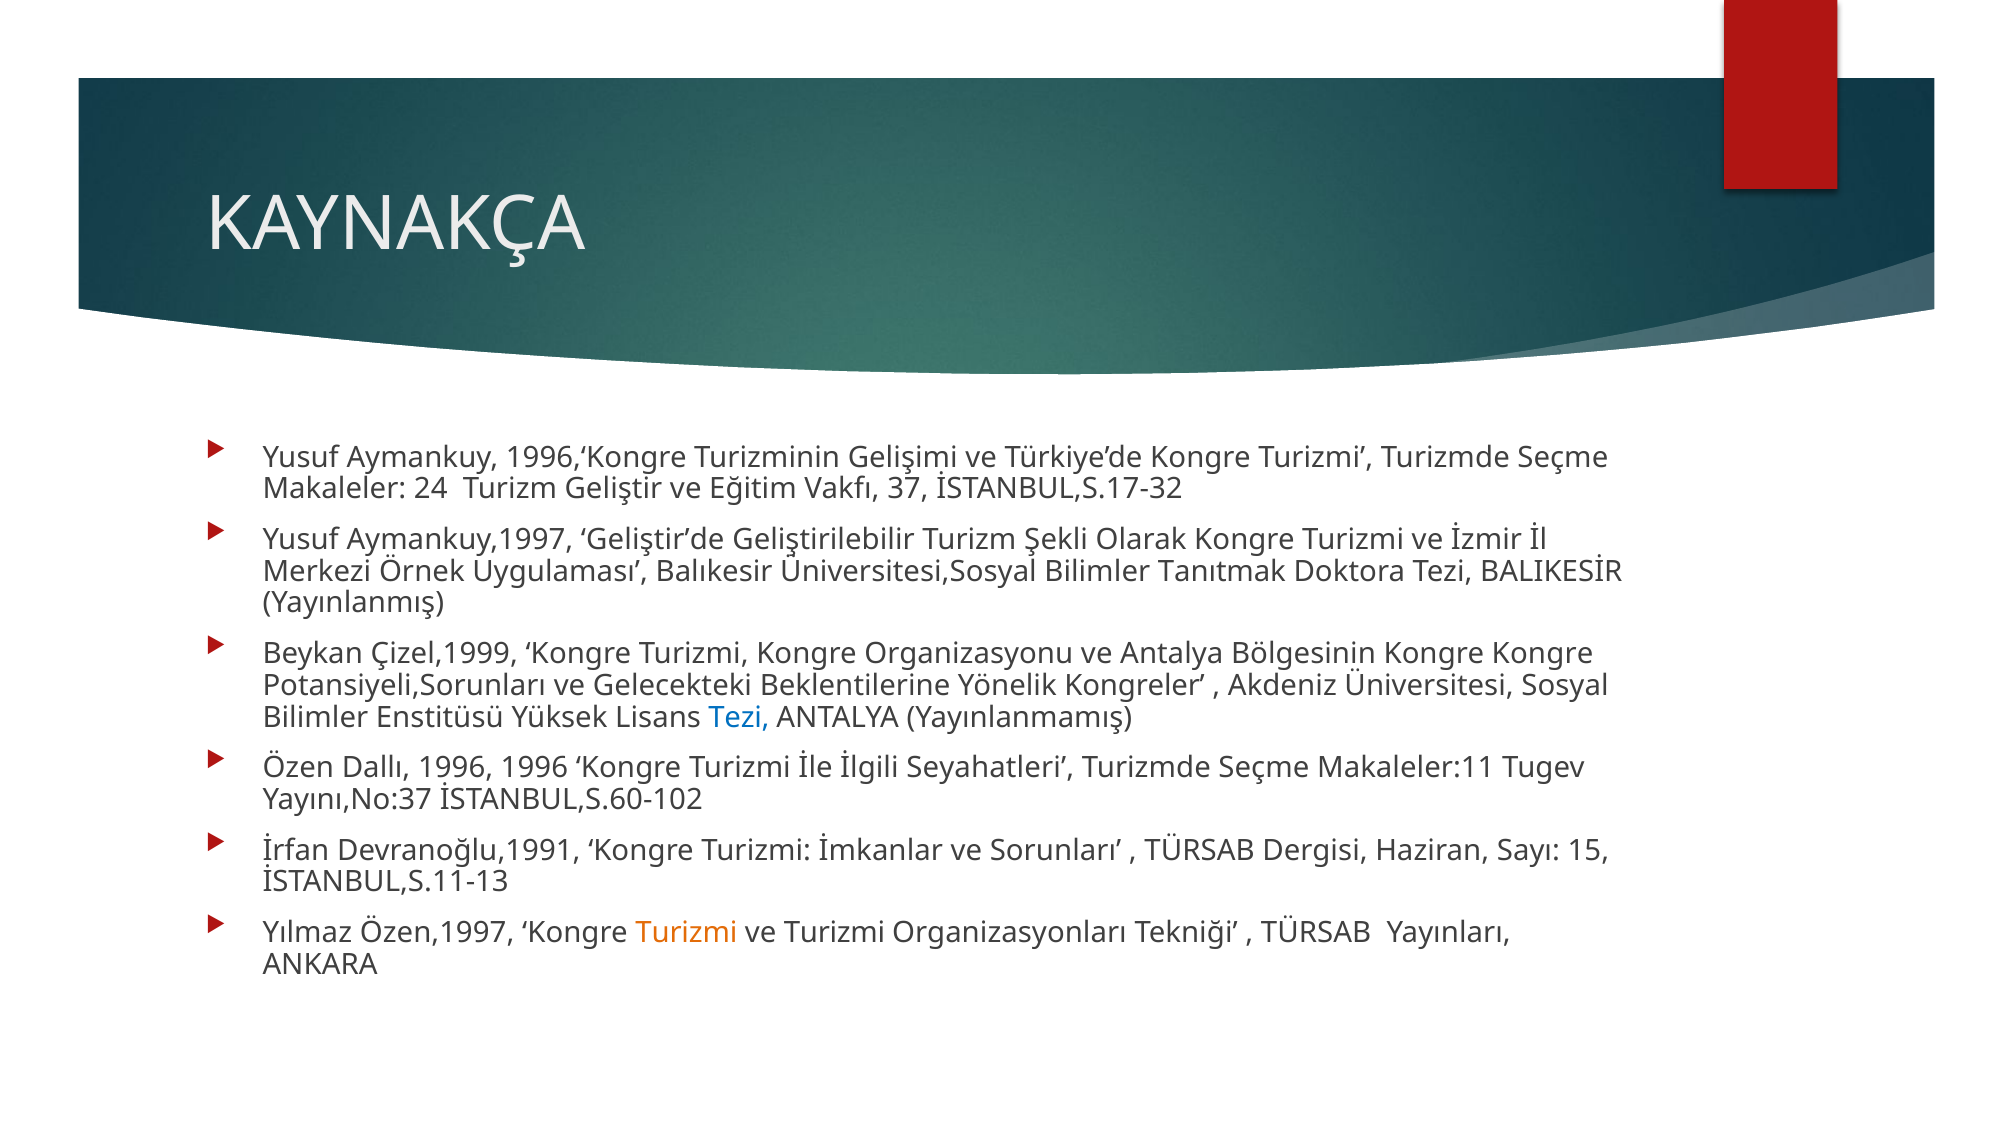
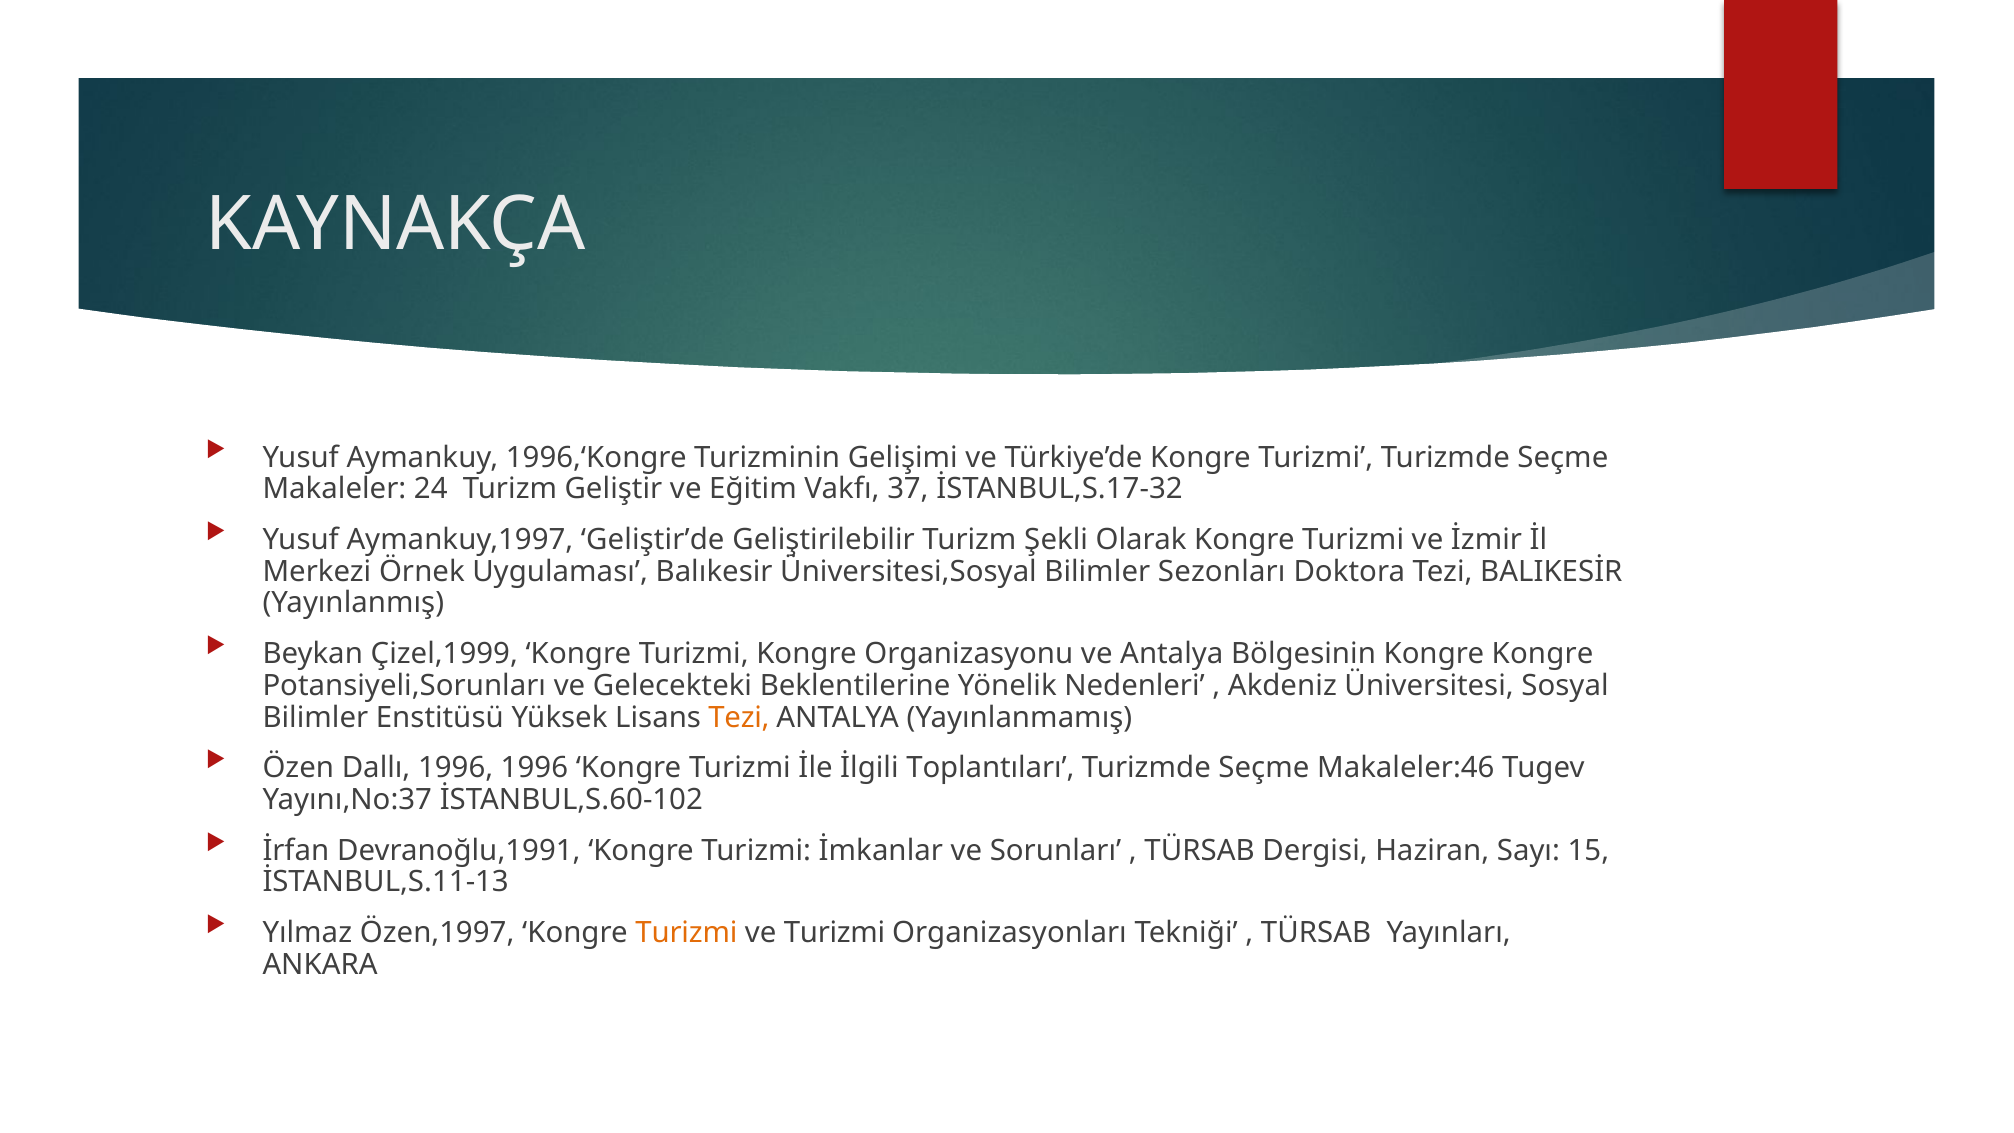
Tanıtmak: Tanıtmak -> Sezonları
Kongreler: Kongreler -> Nedenleri
Tezi at (739, 717) colour: blue -> orange
Seyahatleri: Seyahatleri -> Toplantıları
Makaleler:11: Makaleler:11 -> Makaleler:46
